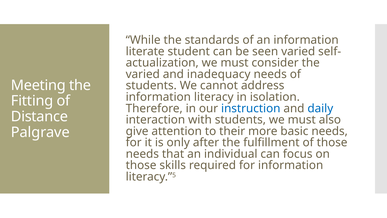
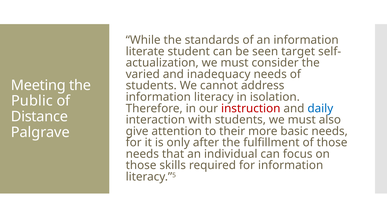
seen varied: varied -> target
Fitting: Fitting -> Public
instruction colour: blue -> red
